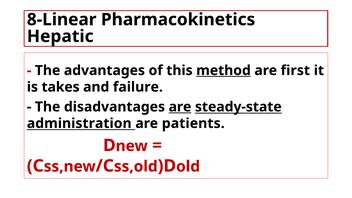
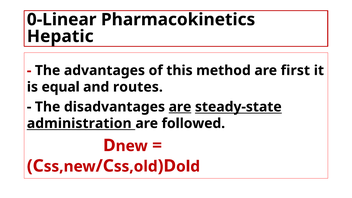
8-Linear: 8-Linear -> 0-Linear
method underline: present -> none
takes: takes -> equal
failure: failure -> routes
patients: patients -> followed
